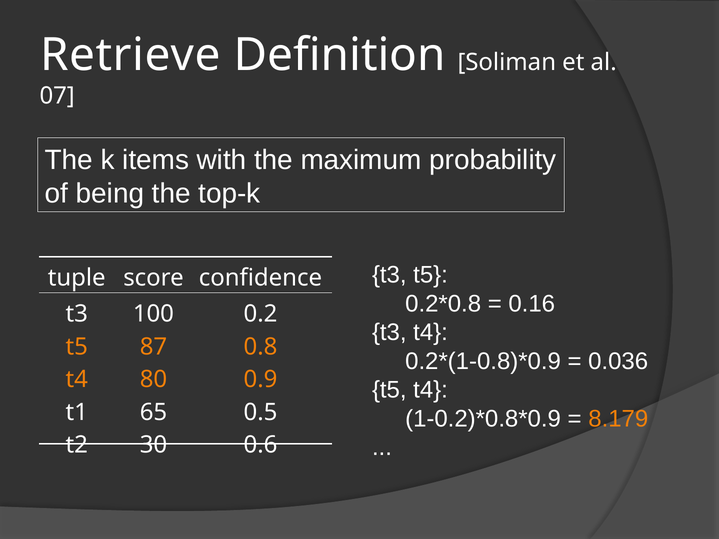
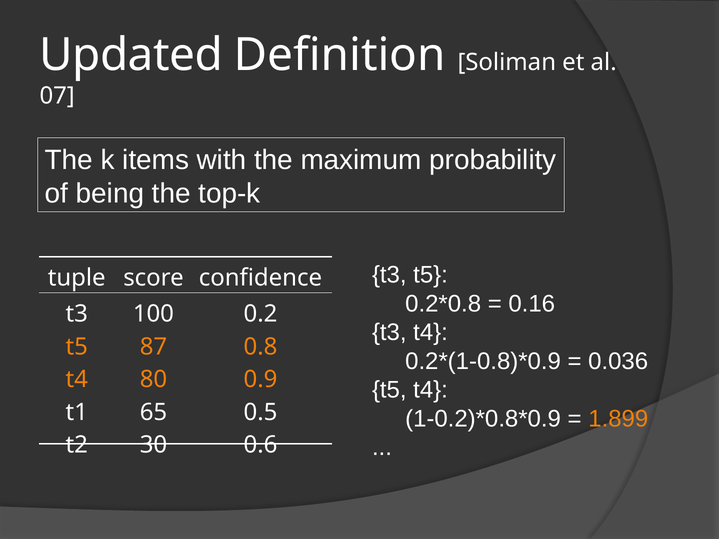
Retrieve: Retrieve -> Updated
8.179: 8.179 -> 1.899
